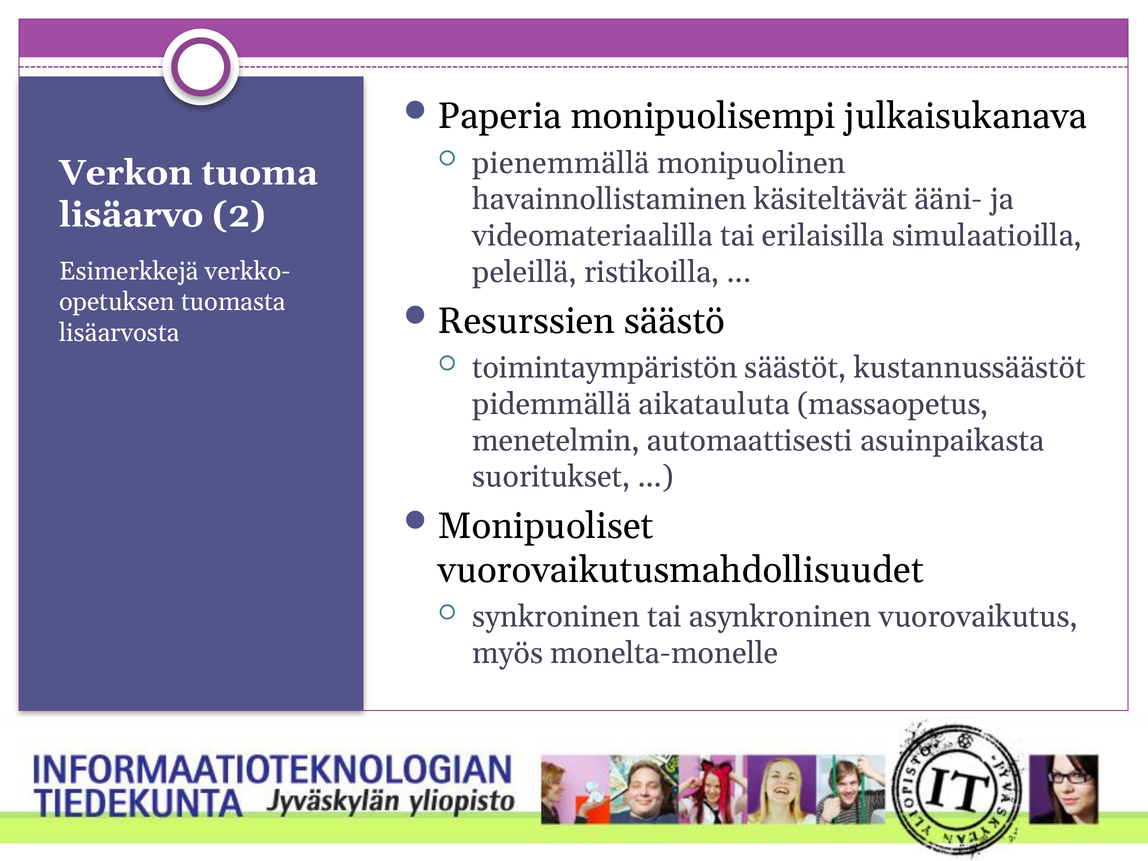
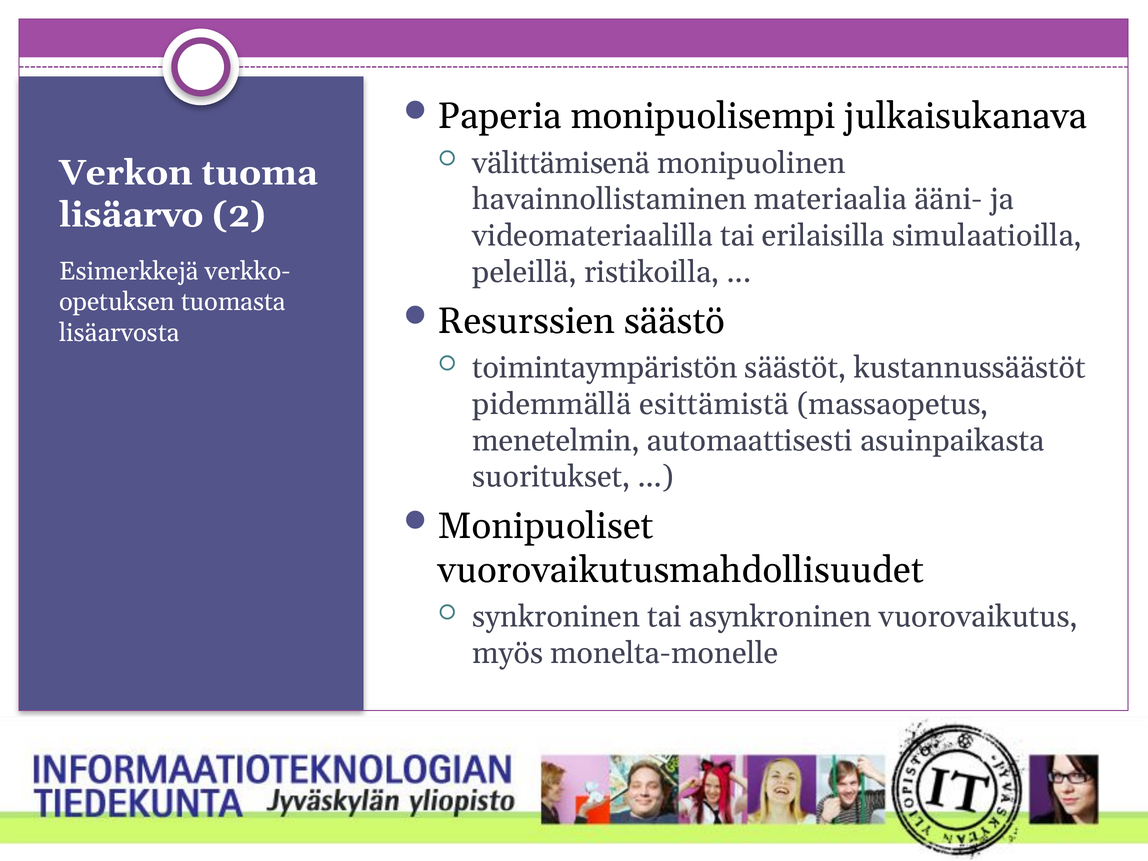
pienemmällä: pienemmällä -> välittämisenä
käsiteltävät: käsiteltävät -> materiaalia
aikatauluta: aikatauluta -> esittämistä
